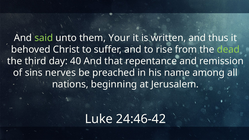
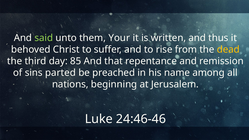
dead colour: light green -> yellow
40: 40 -> 85
nerves: nerves -> parted
24:46-42: 24:46-42 -> 24:46-46
